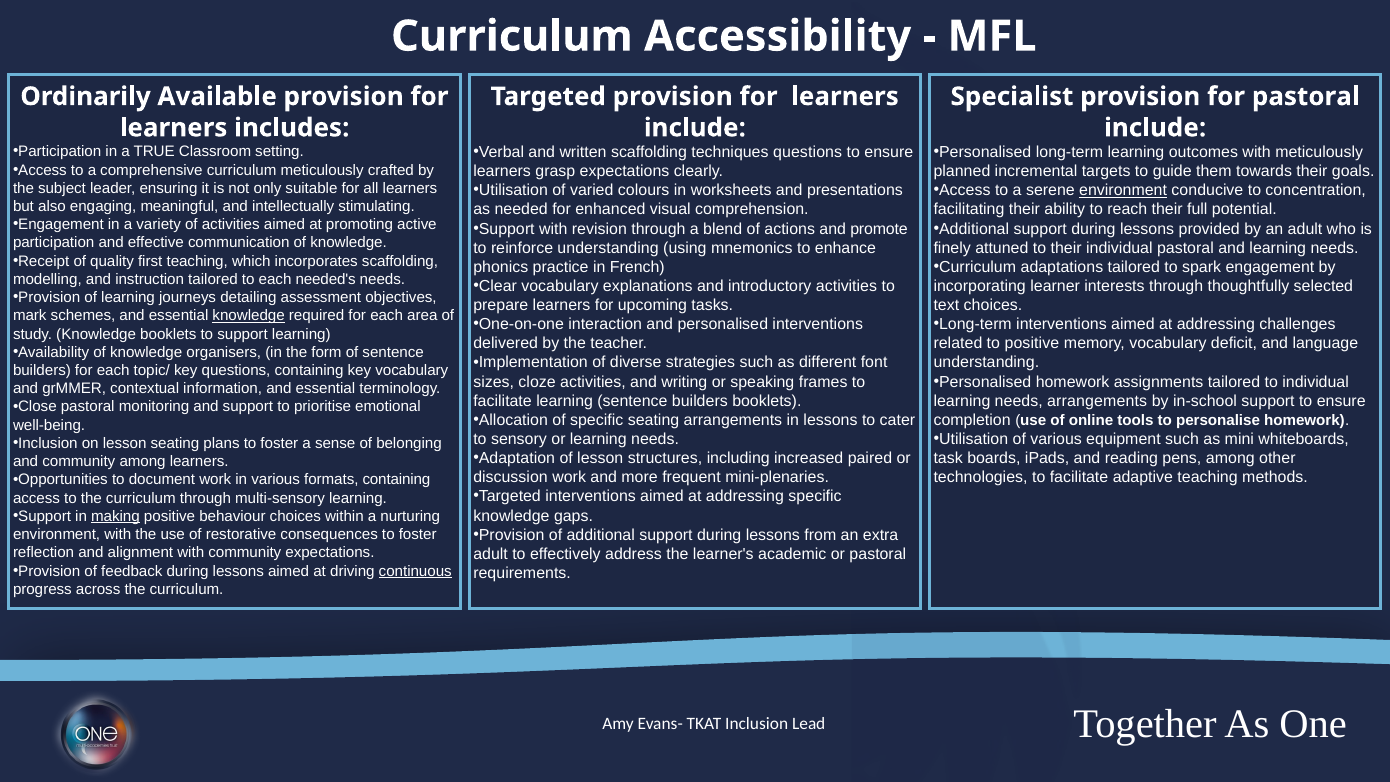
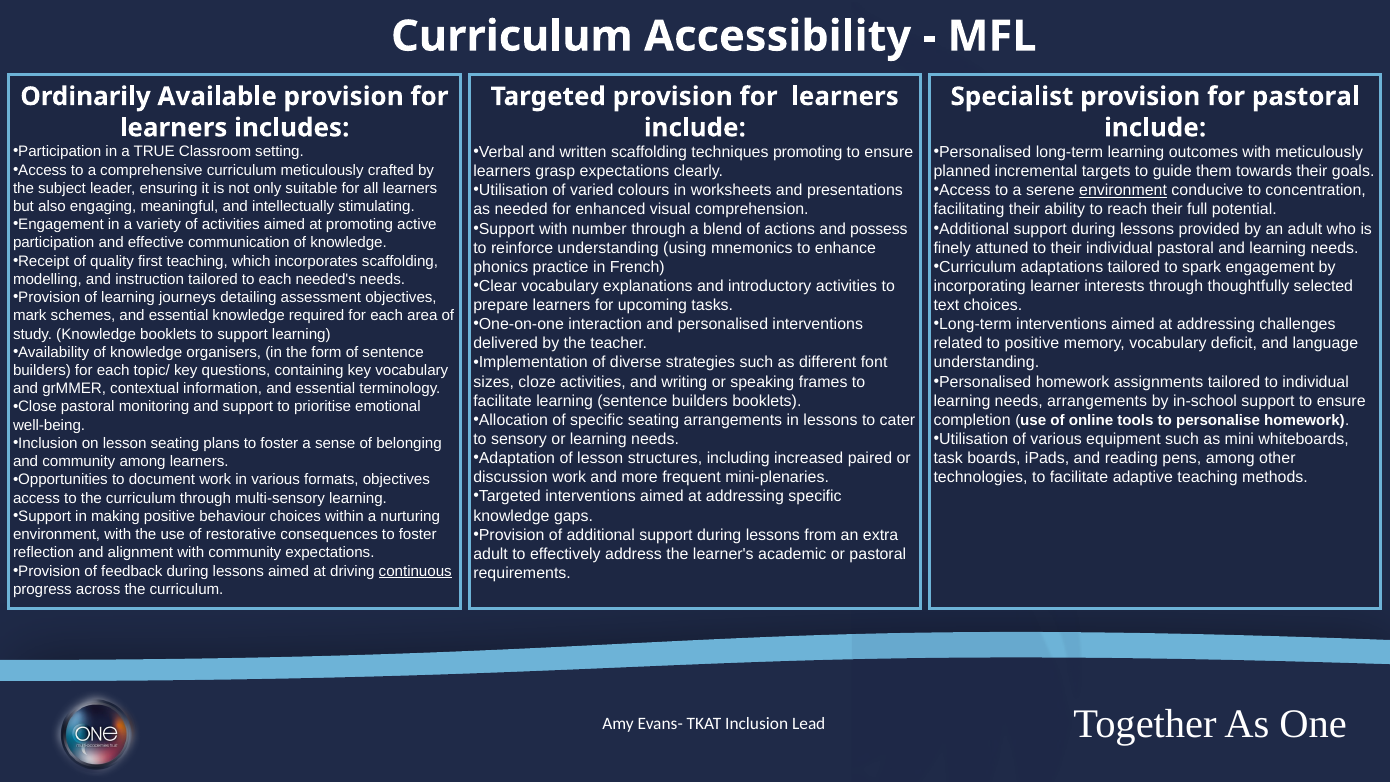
techniques questions: questions -> promoting
revision: revision -> number
promote: promote -> possess
knowledge at (249, 316) underline: present -> none
formats containing: containing -> objectives
making underline: present -> none
